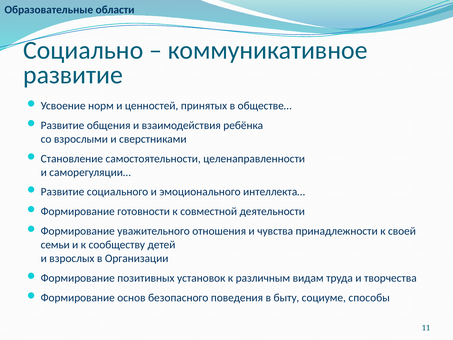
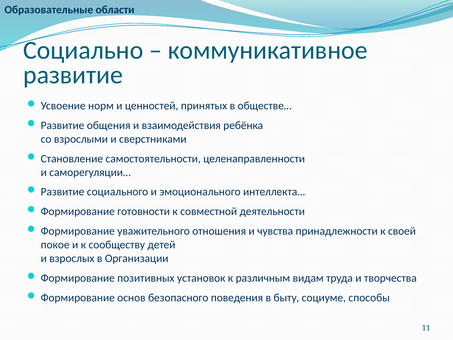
семьи: семьи -> покое
